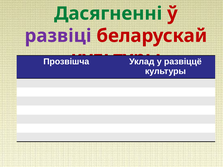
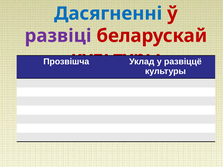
Дасягненні colour: green -> blue
